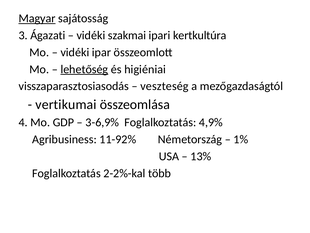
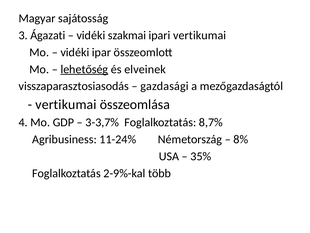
Magyar underline: present -> none
ipari kertkultúra: kertkultúra -> vertikumai
higiéniai: higiéniai -> elveinek
veszteség: veszteség -> gazdasági
3-6,9%: 3-6,9% -> 3-3,7%
4,9%: 4,9% -> 8,7%
11-92%: 11-92% -> 11-24%
1%: 1% -> 8%
13%: 13% -> 35%
2-2%-kal: 2-2%-kal -> 2-9%-kal
